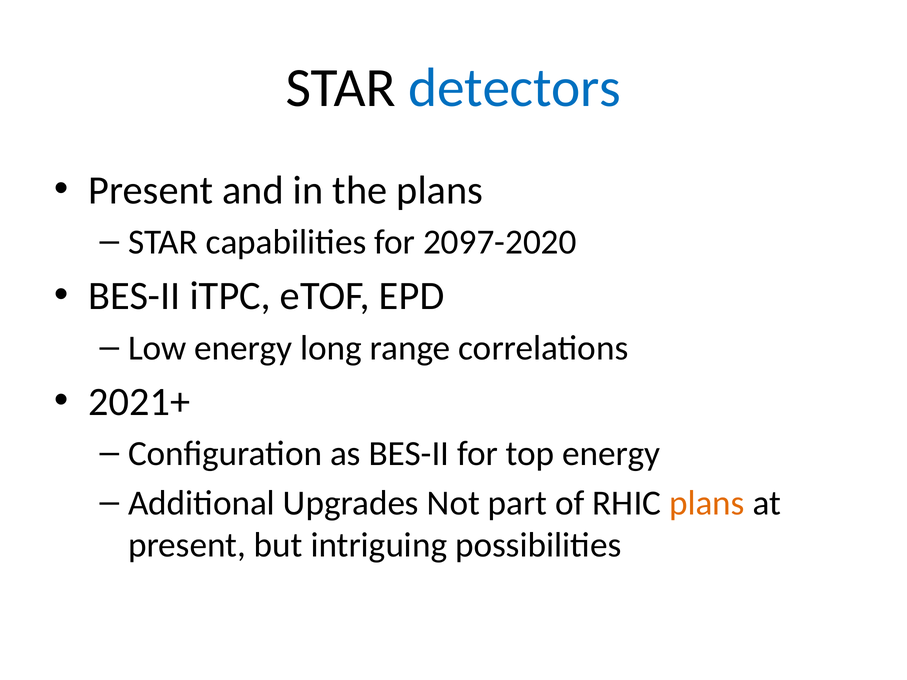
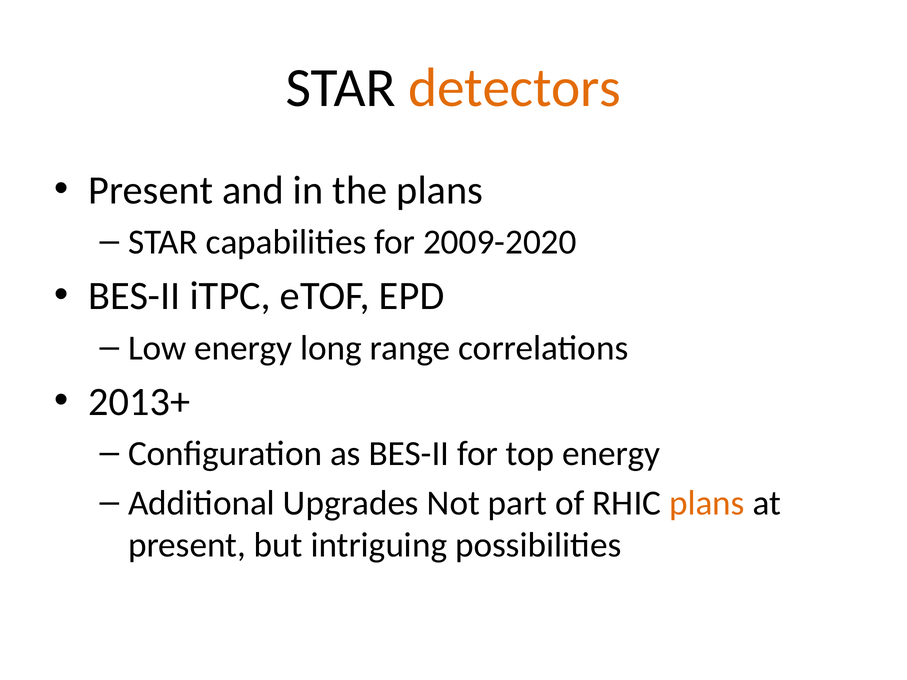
detectors colour: blue -> orange
2097-2020: 2097-2020 -> 2009-2020
2021+: 2021+ -> 2013+
